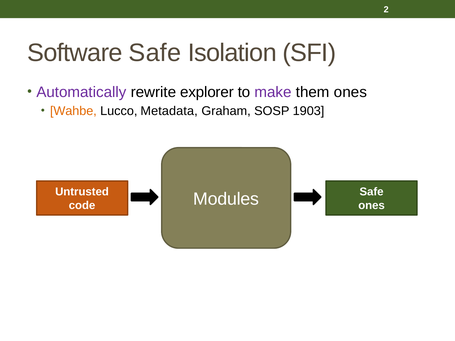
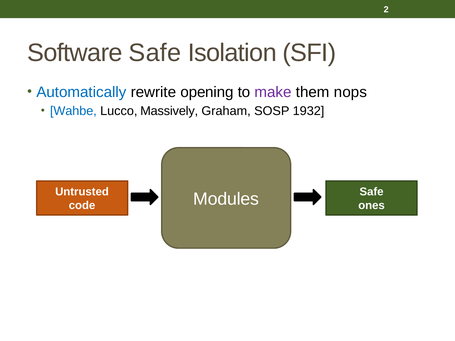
Automatically colour: purple -> blue
explorer: explorer -> opening
them ones: ones -> nops
Wahbe colour: orange -> blue
Metadata: Metadata -> Massively
1903: 1903 -> 1932
